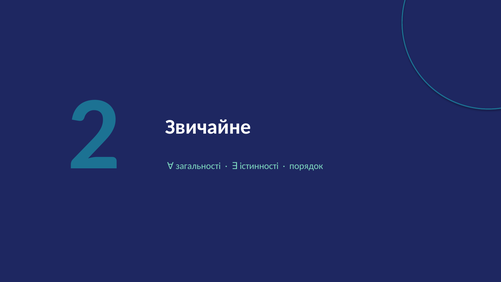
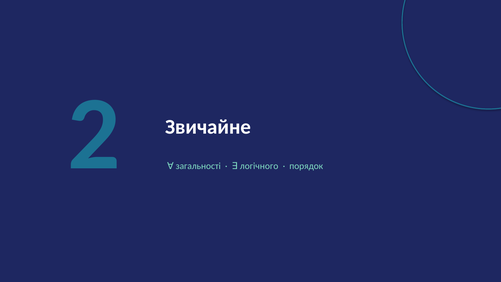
істинності: істинності -> логічного
